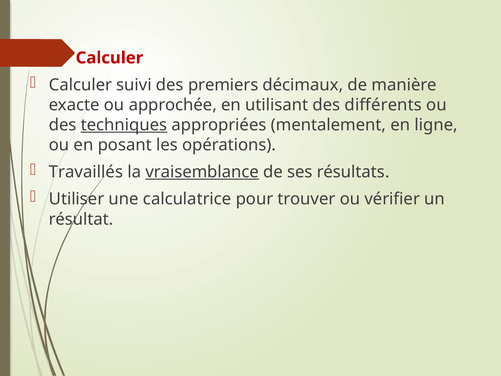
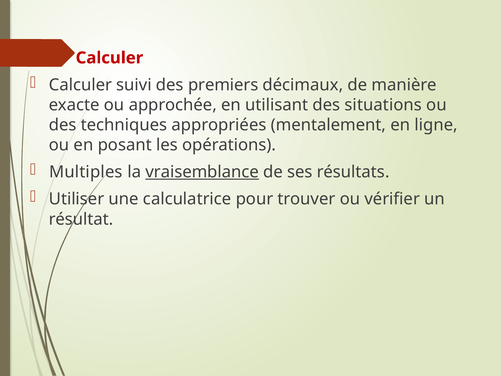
différents: différents -> situations
techniques underline: present -> none
Travaillés: Travaillés -> Multiples
